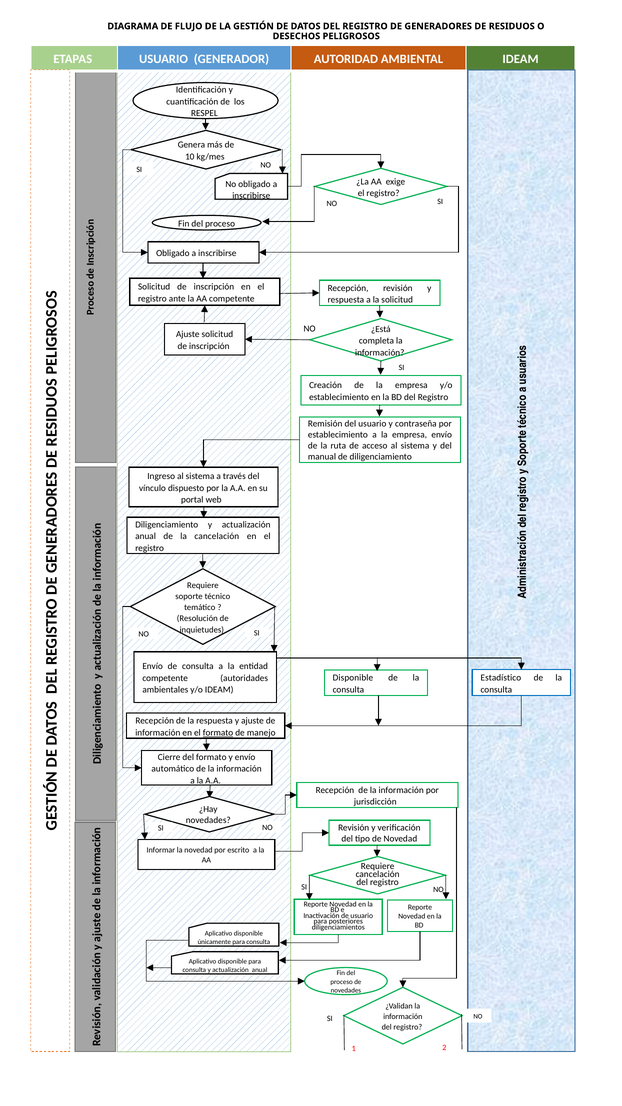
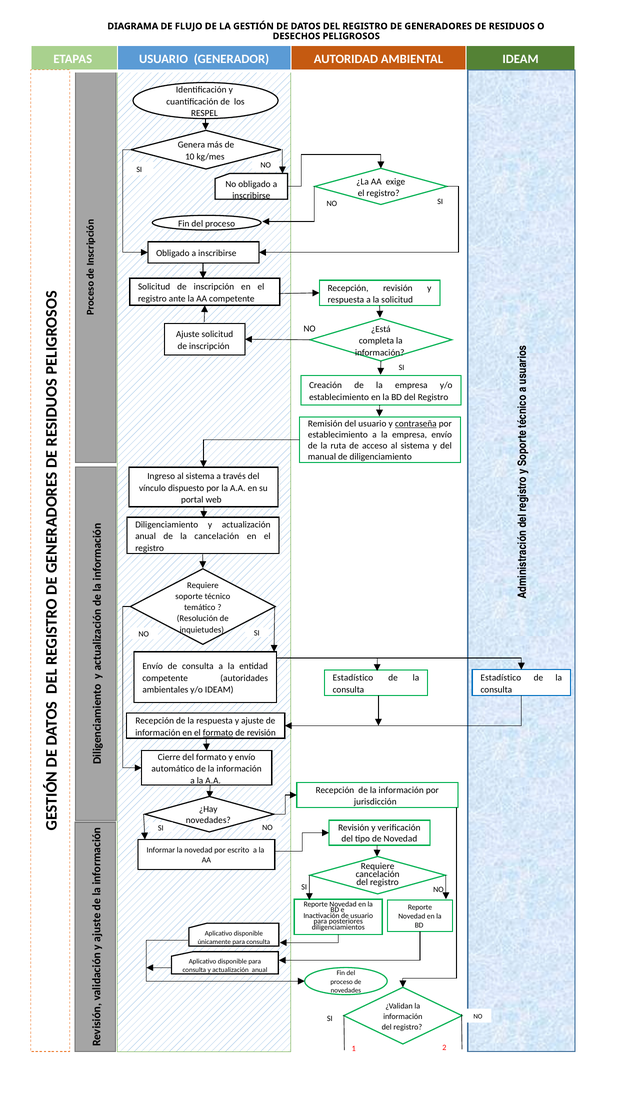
contraseña underline: none -> present
Disponible at (353, 678): Disponible -> Estadístico
de manejo: manejo -> revisión
